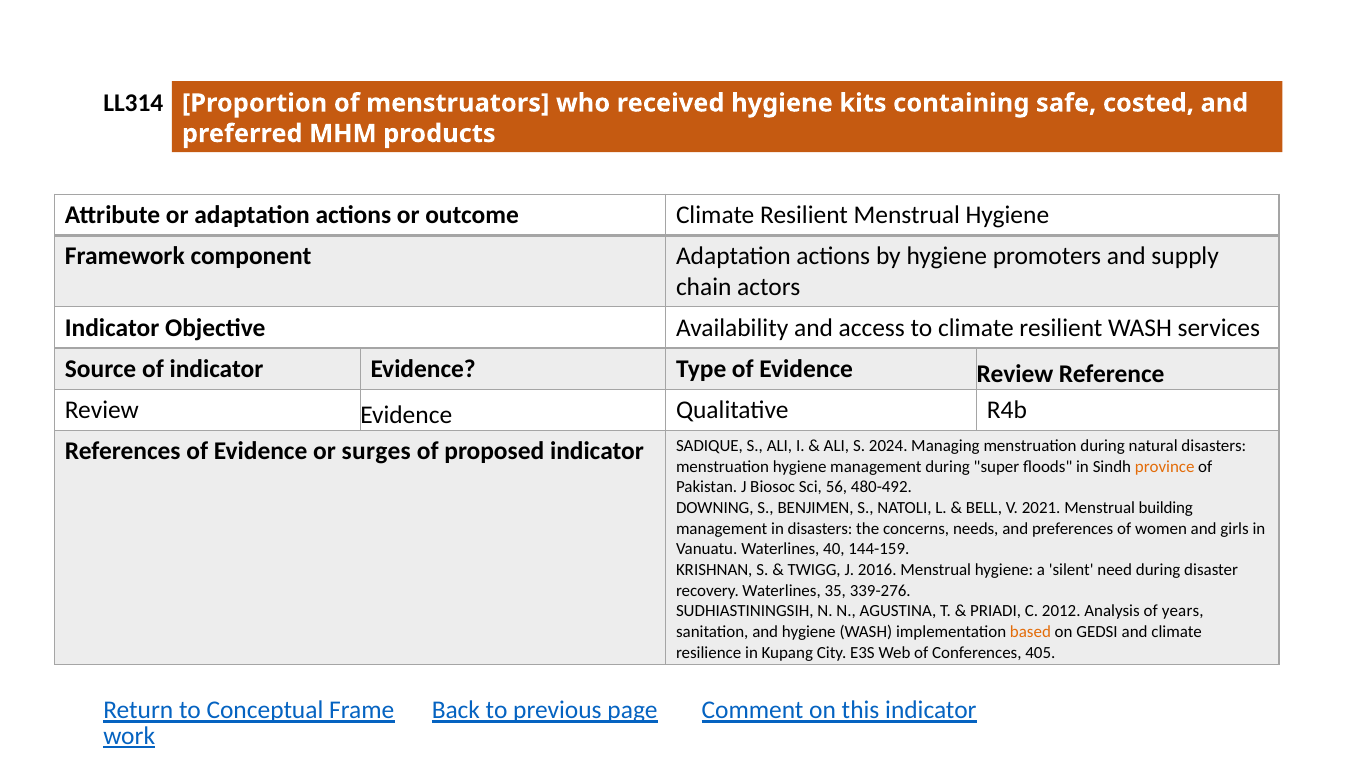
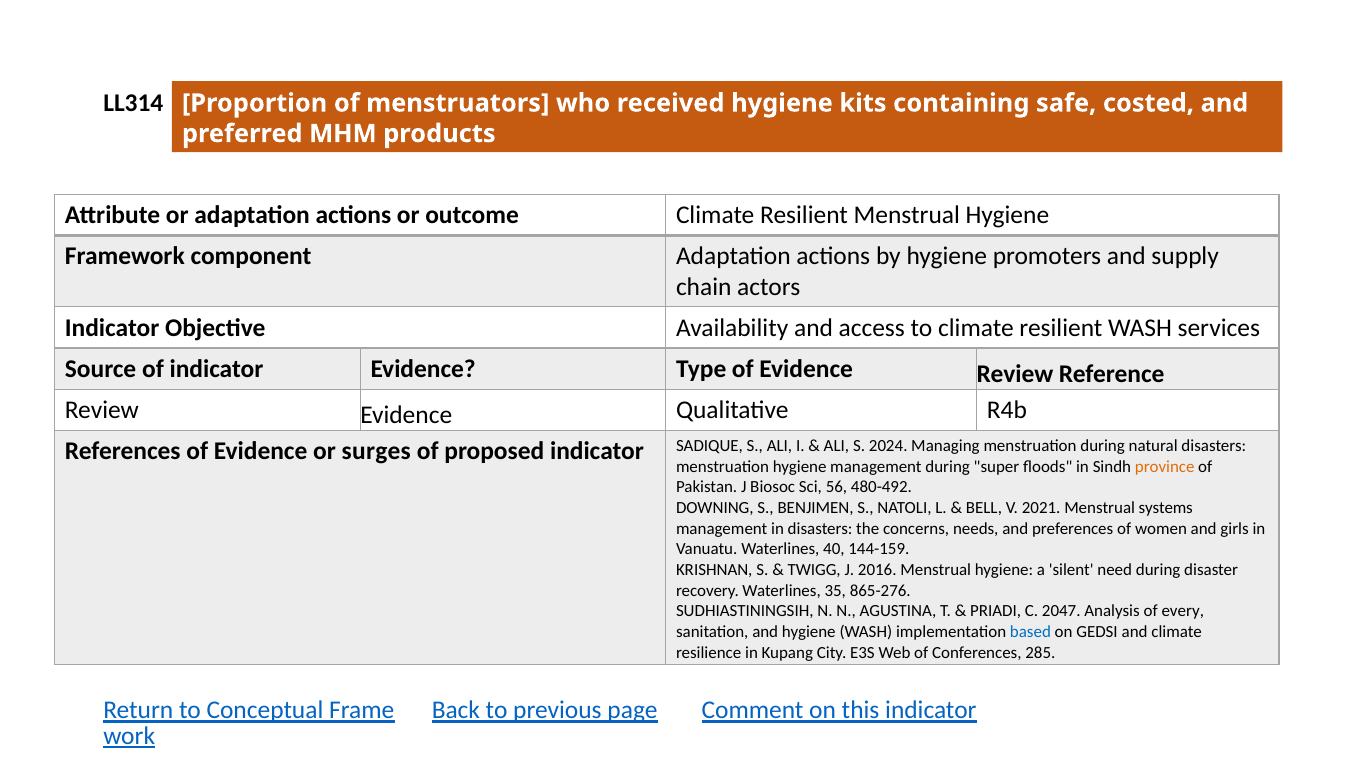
building: building -> systems
339-276: 339-276 -> 865-276
2012: 2012 -> 2047
years: years -> every
based colour: orange -> blue
405: 405 -> 285
